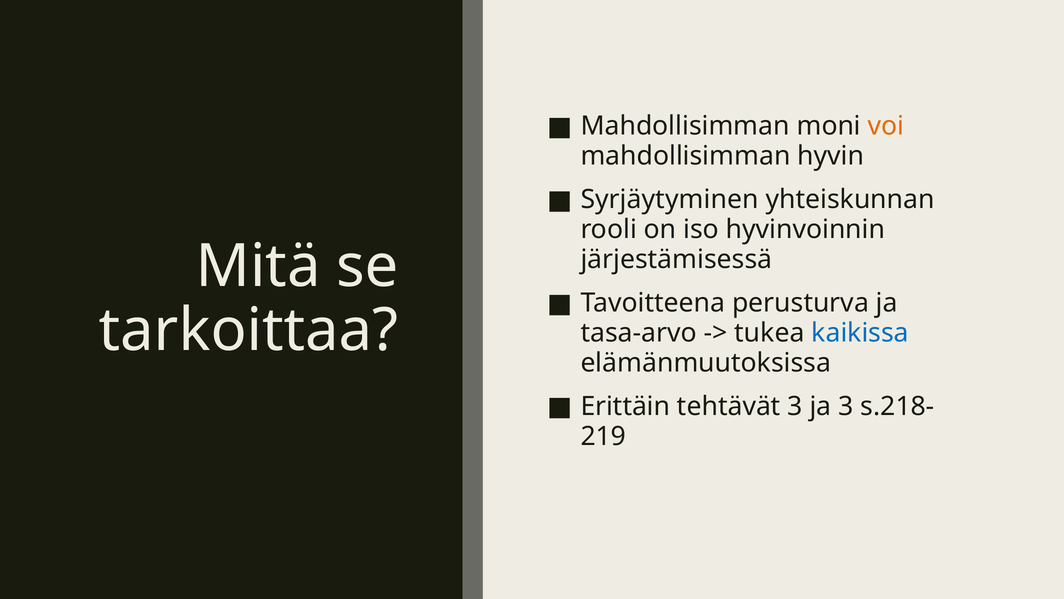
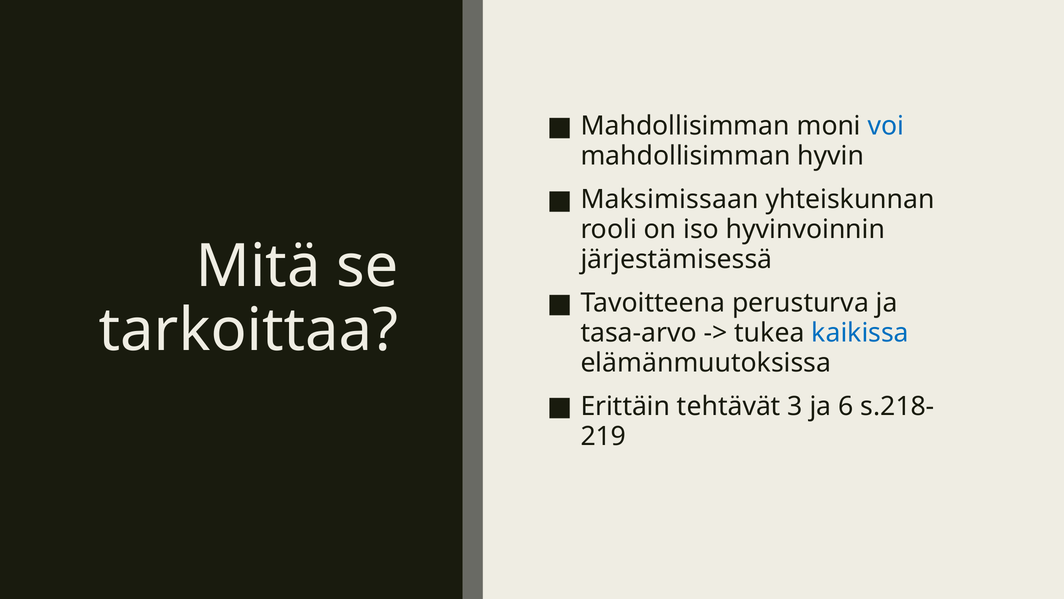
voi colour: orange -> blue
Syrjäytyminen: Syrjäytyminen -> Maksimissaan
ja 3: 3 -> 6
